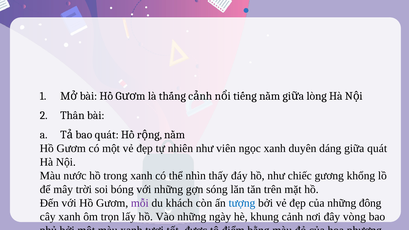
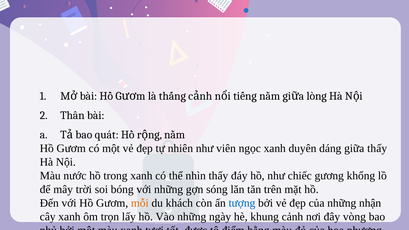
giữa quát: quát -> thấy
mỗi colour: purple -> orange
những đông: đông -> nhận
